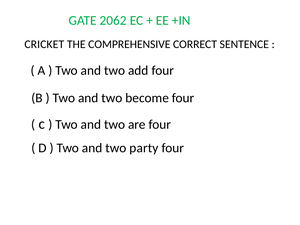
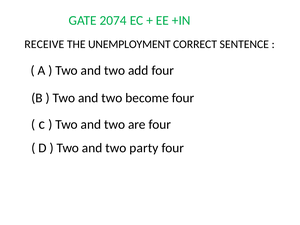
2062: 2062 -> 2074
CRICKET: CRICKET -> RECEIVE
COMPREHENSIVE: COMPREHENSIVE -> UNEMPLOYMENT
